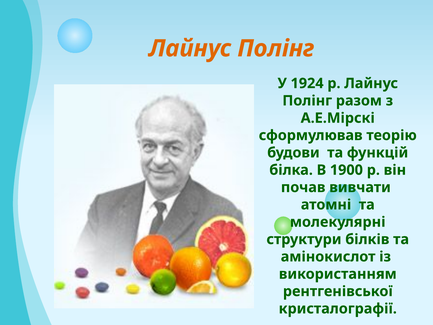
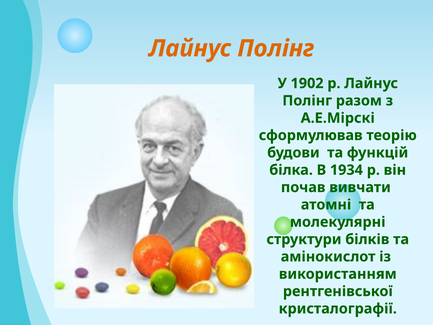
1924: 1924 -> 1902
1900: 1900 -> 1934
